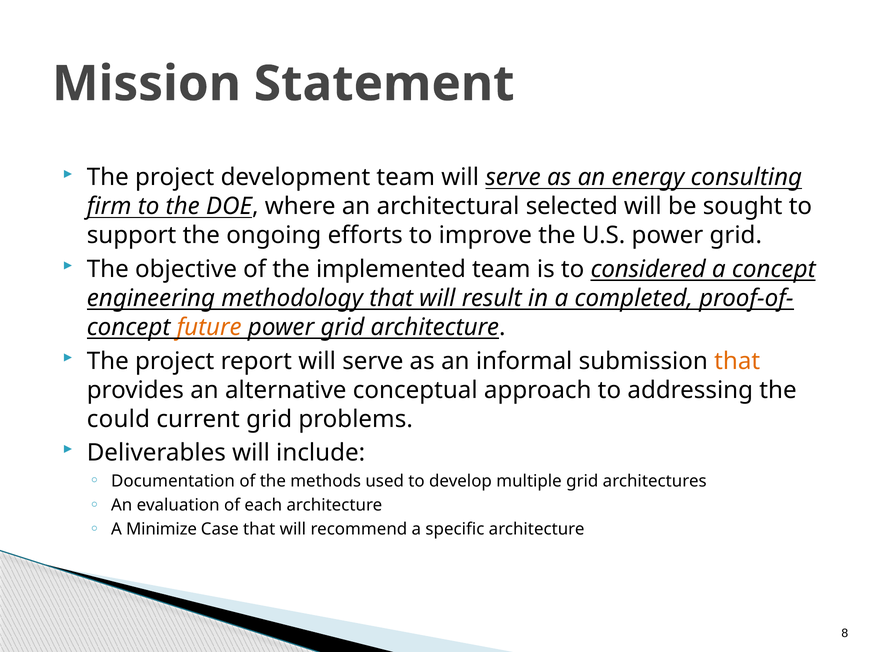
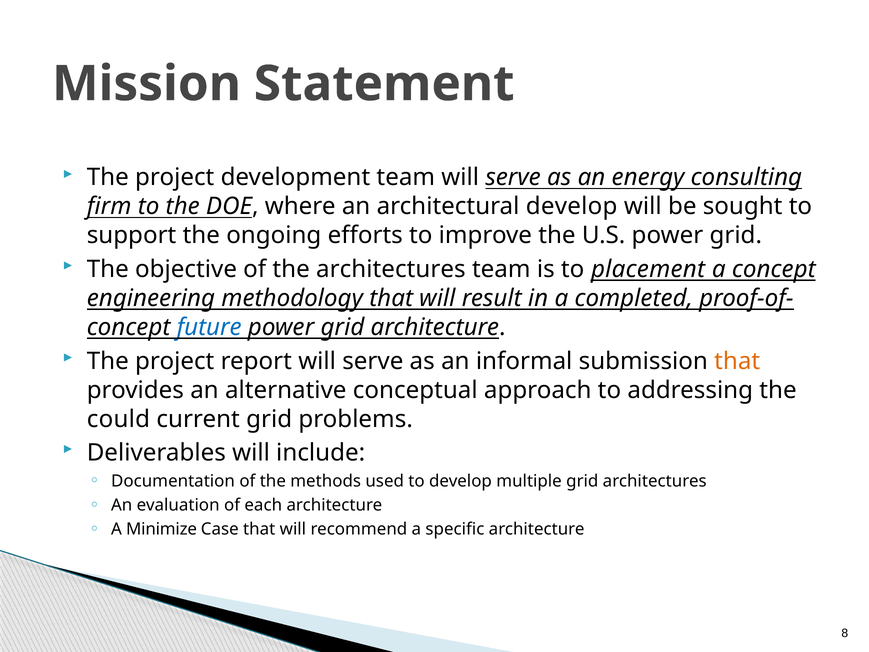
architectural selected: selected -> develop
the implemented: implemented -> architectures
considered: considered -> placement
future colour: orange -> blue
